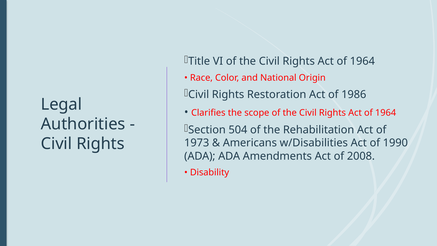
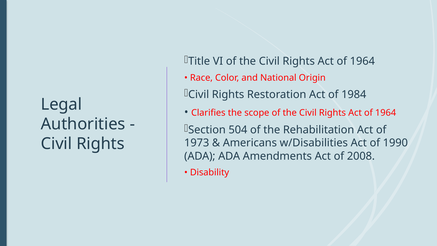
1986: 1986 -> 1984
